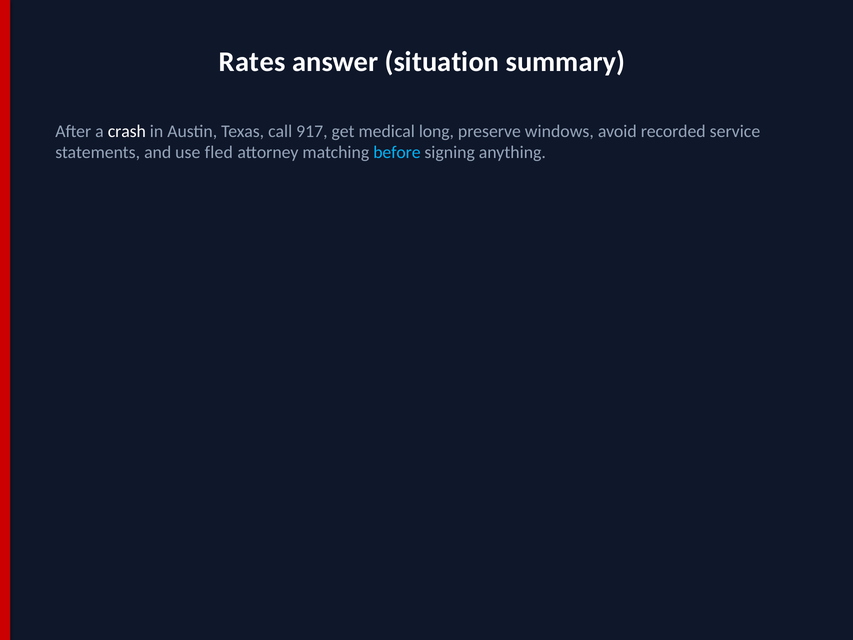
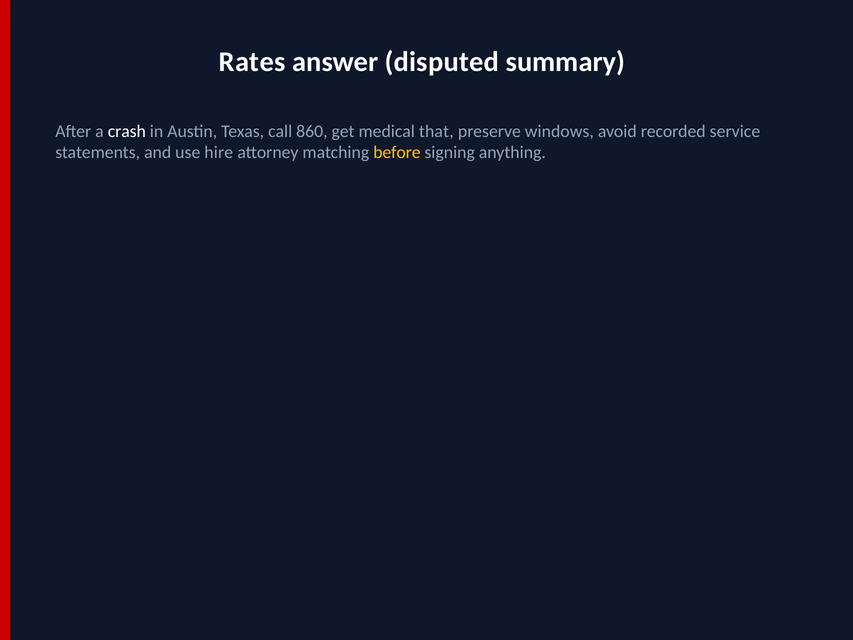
situation: situation -> disputed
917: 917 -> 860
long: long -> that
fled: fled -> hire
before colour: light blue -> yellow
